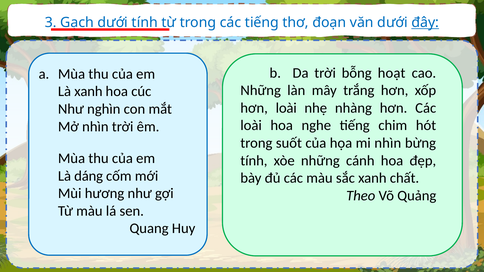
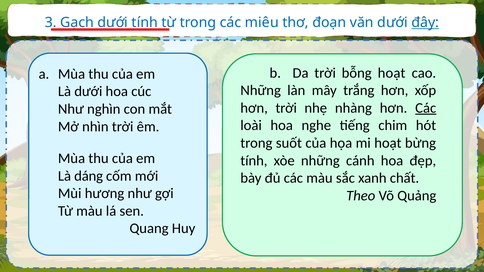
các tiếng: tiếng -> miêu
Là xanh: xanh -> dưới
hơn loài: loài -> trời
Các at (426, 108) underline: none -> present
mi nhìn: nhìn -> hoạt
